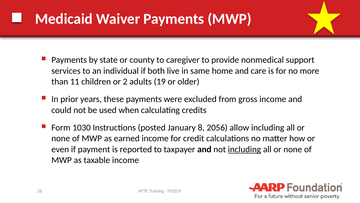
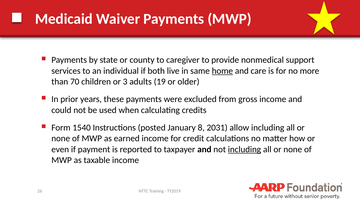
home underline: none -> present
11: 11 -> 70
2: 2 -> 3
1030: 1030 -> 1540
2056: 2056 -> 2031
